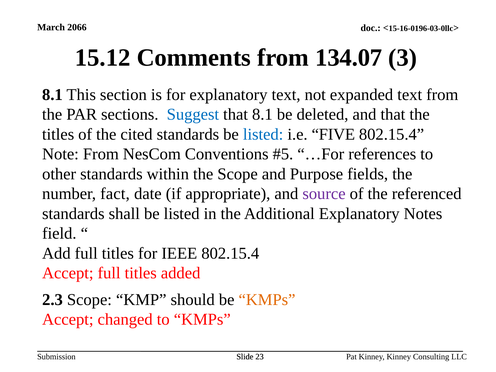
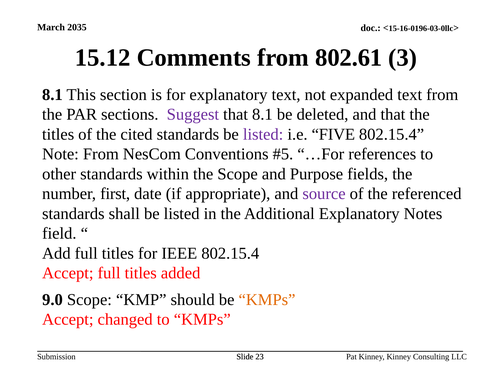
2066: 2066 -> 2035
134.07: 134.07 -> 802.61
Suggest colour: blue -> purple
listed at (263, 134) colour: blue -> purple
fact: fact -> first
2.3: 2.3 -> 9.0
